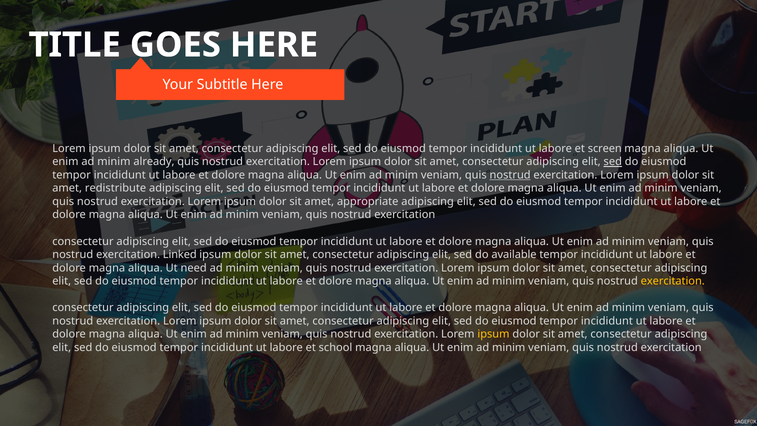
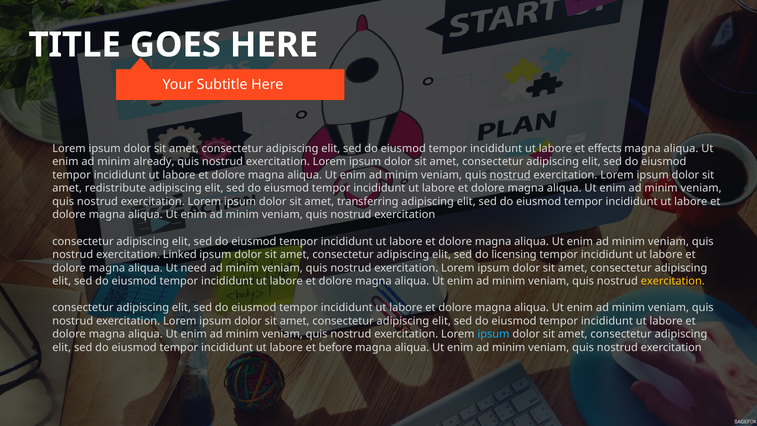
screen: screen -> effects
sed at (613, 162) underline: present -> none
appropriate: appropriate -> transferring
available: available -> licensing
ipsum at (493, 334) colour: yellow -> light blue
school: school -> before
